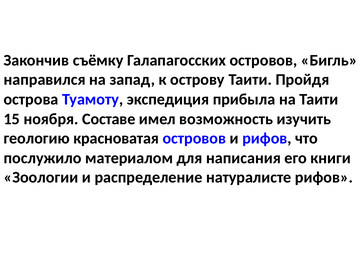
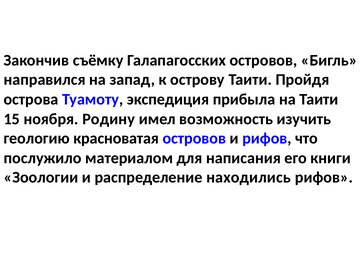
Составе: Составе -> Родину
натуралисте: натуралисте -> находились
